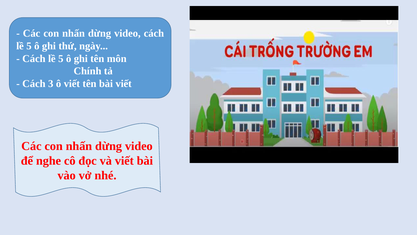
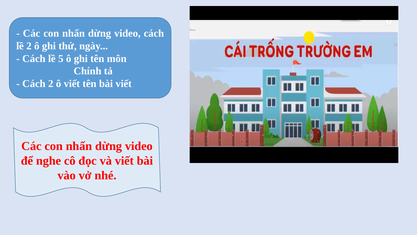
5 at (29, 46): 5 -> 2
Cách 3: 3 -> 2
